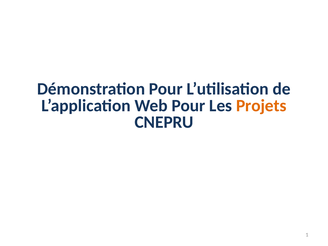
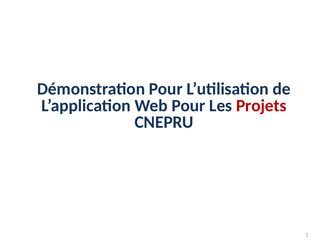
Projets colour: orange -> red
